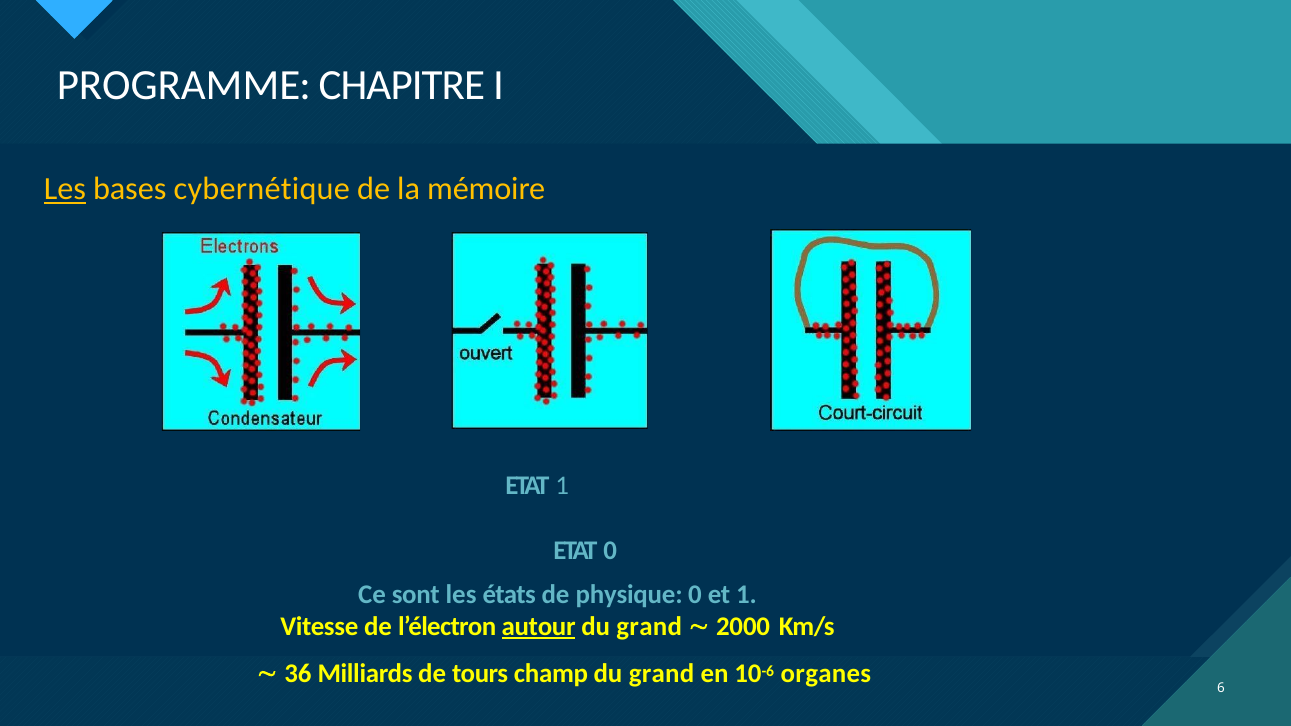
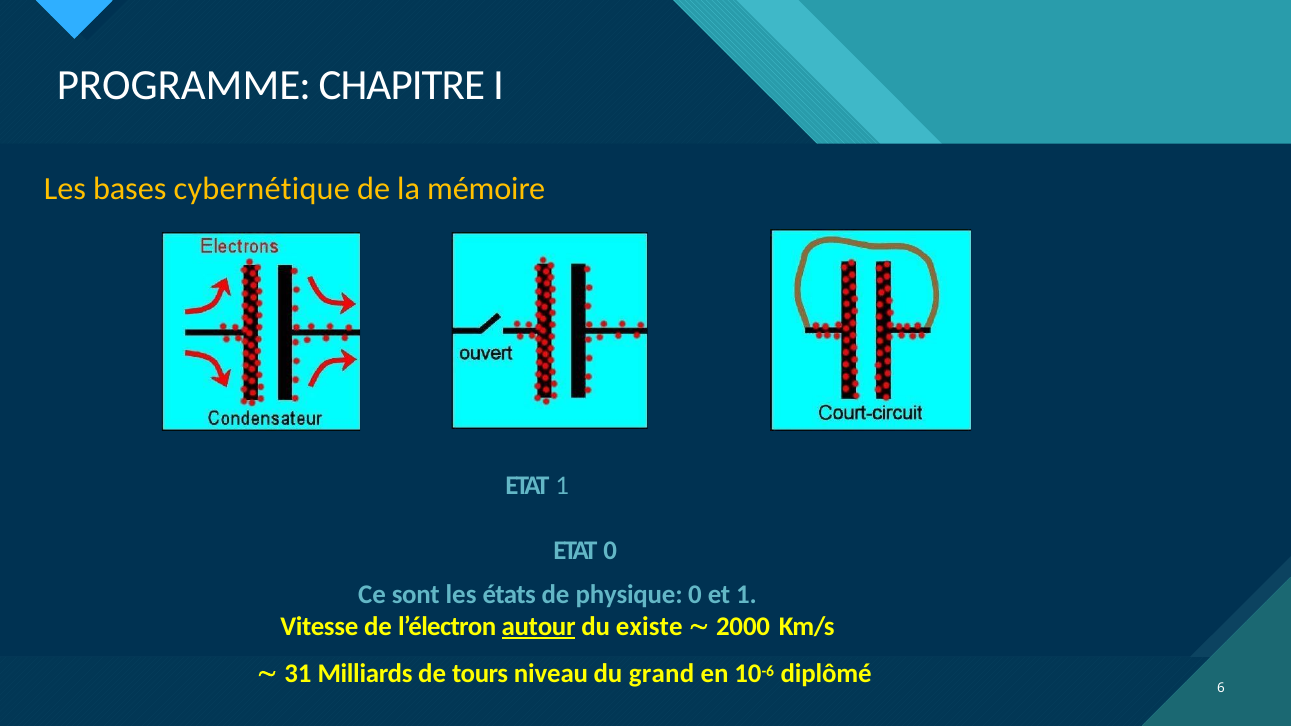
Les at (65, 189) underline: present -> none
grand at (649, 627): grand -> existe
36: 36 -> 31
champ: champ -> niveau
organes: organes -> diplômé
